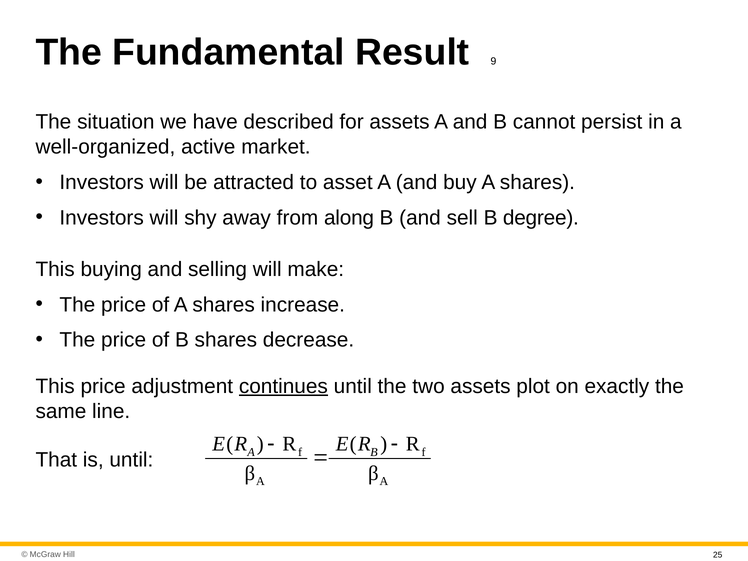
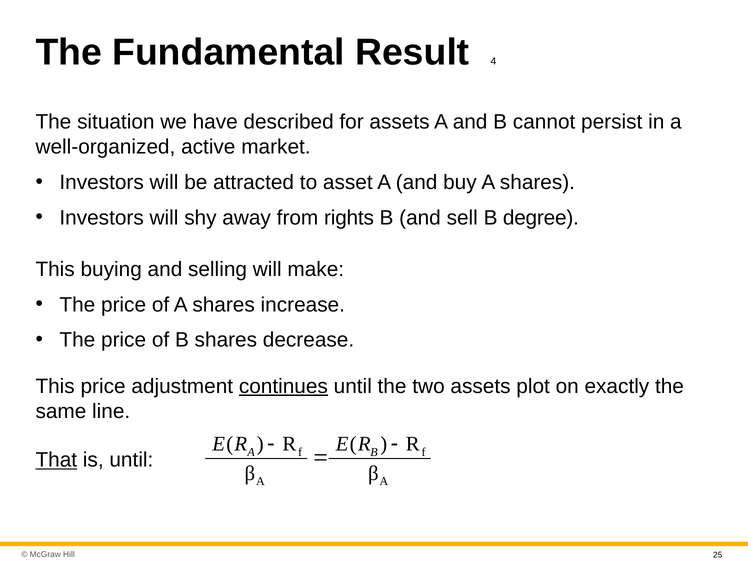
9: 9 -> 4
along: along -> rights
That underline: none -> present
